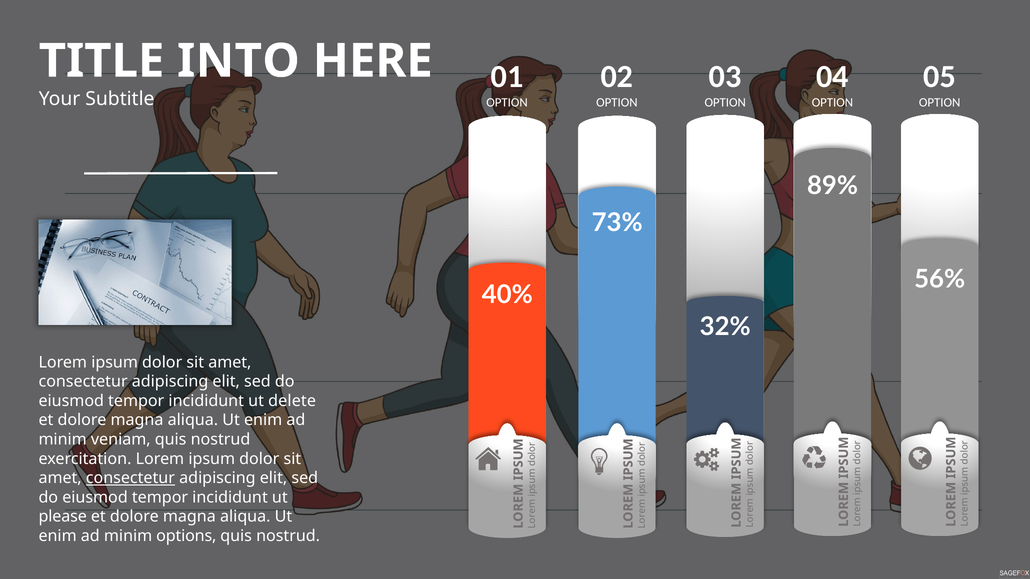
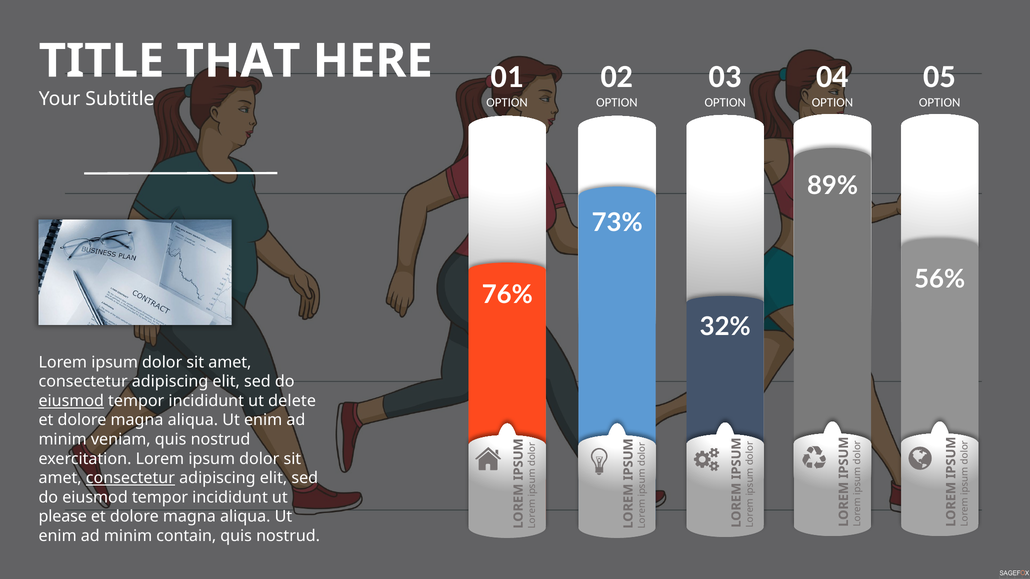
INTO: INTO -> THAT
40%: 40% -> 76%
eiusmod at (71, 401) underline: none -> present
options: options -> contain
